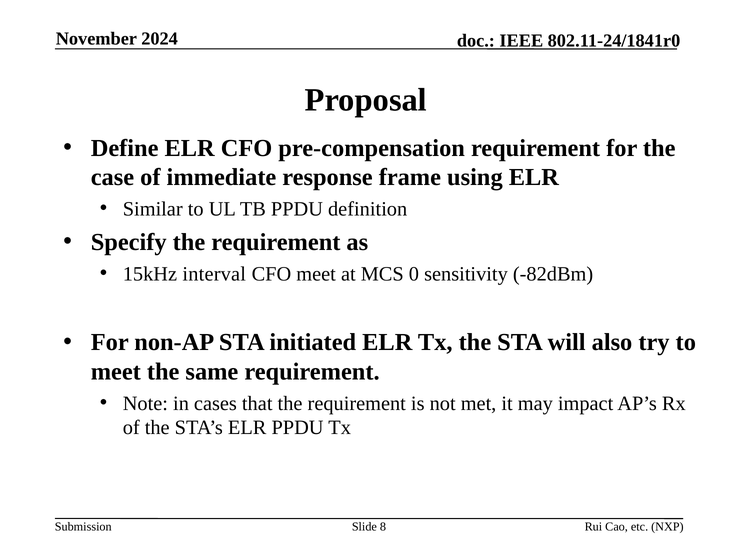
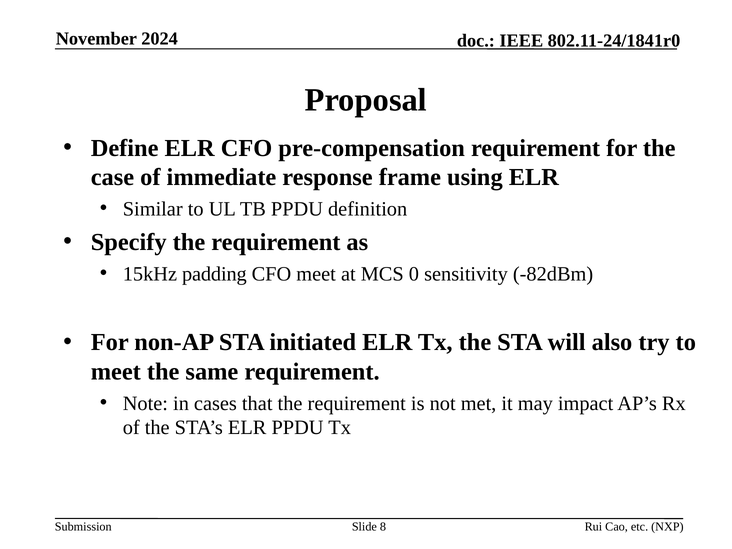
interval: interval -> padding
